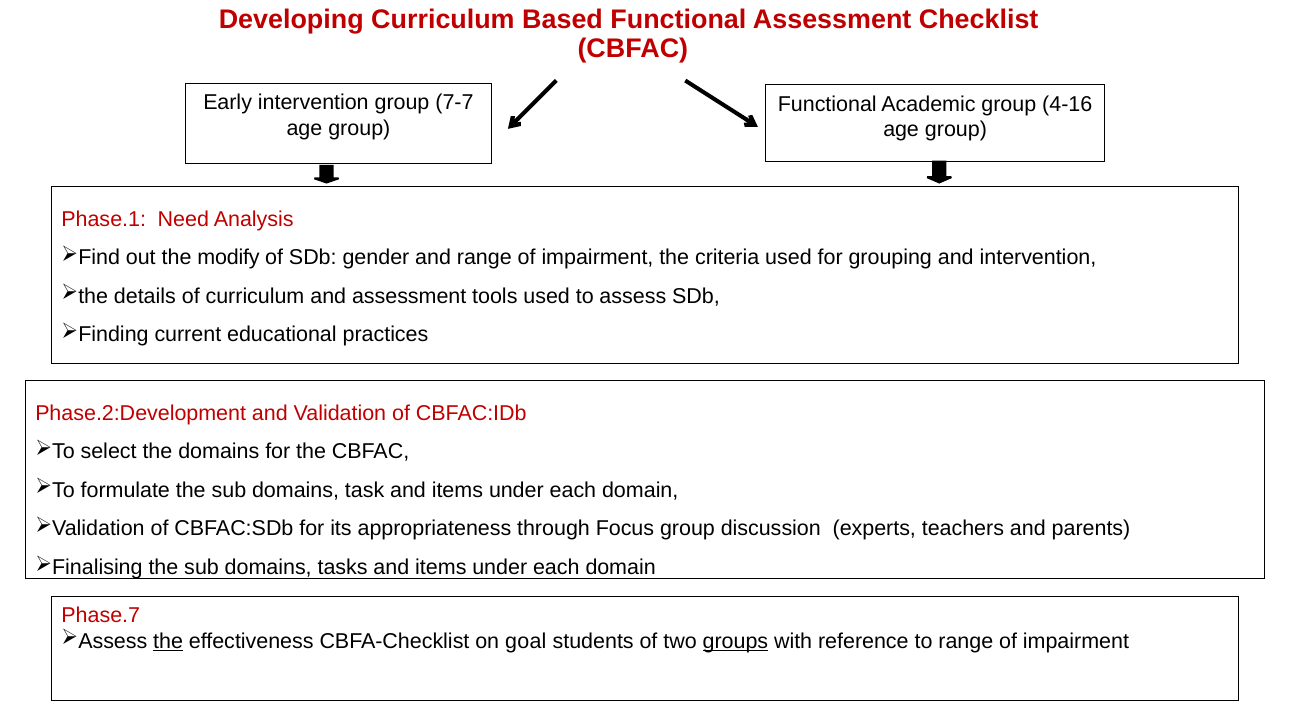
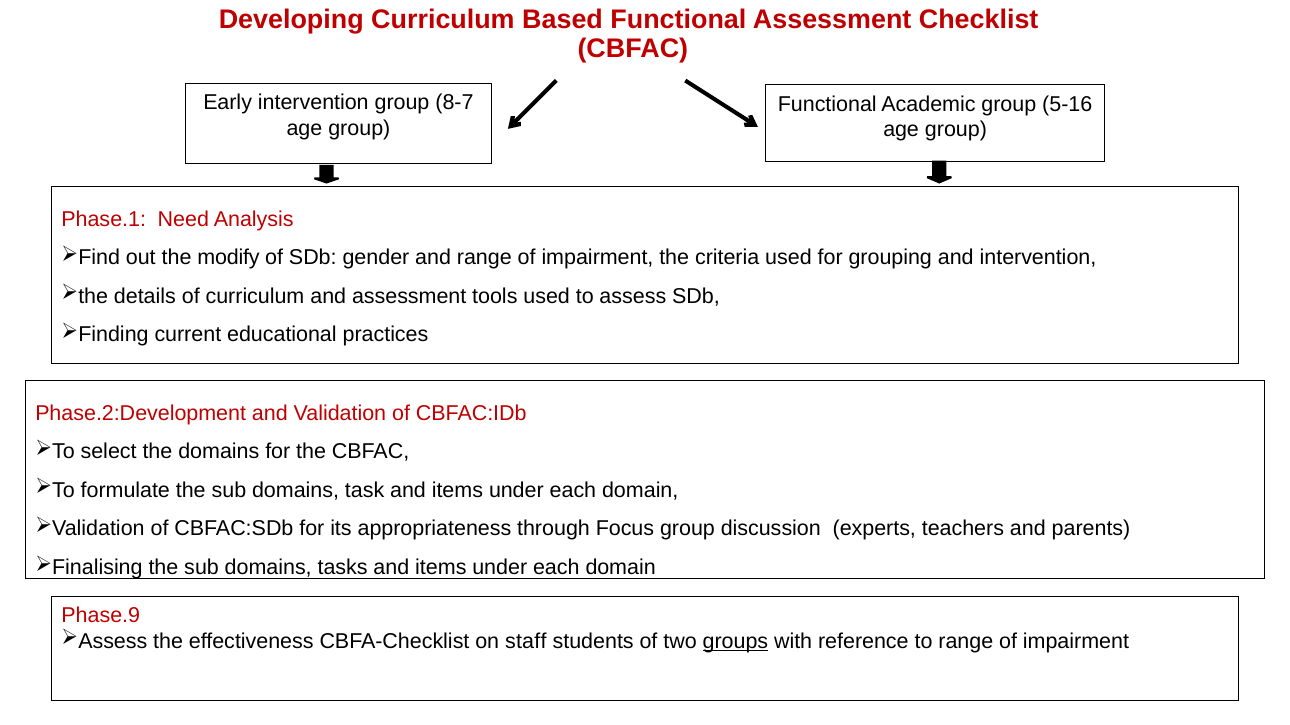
7-7: 7-7 -> 8-7
4-16: 4-16 -> 5-16
Phase.7: Phase.7 -> Phase.9
the at (168, 642) underline: present -> none
goal: goal -> staff
